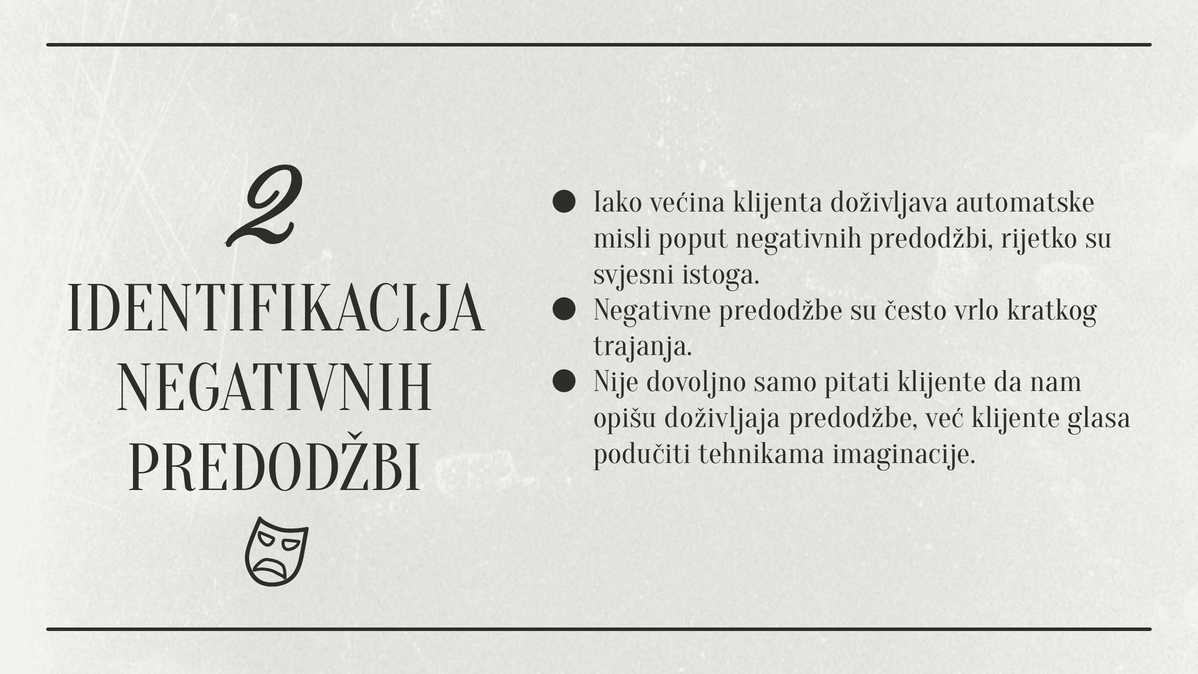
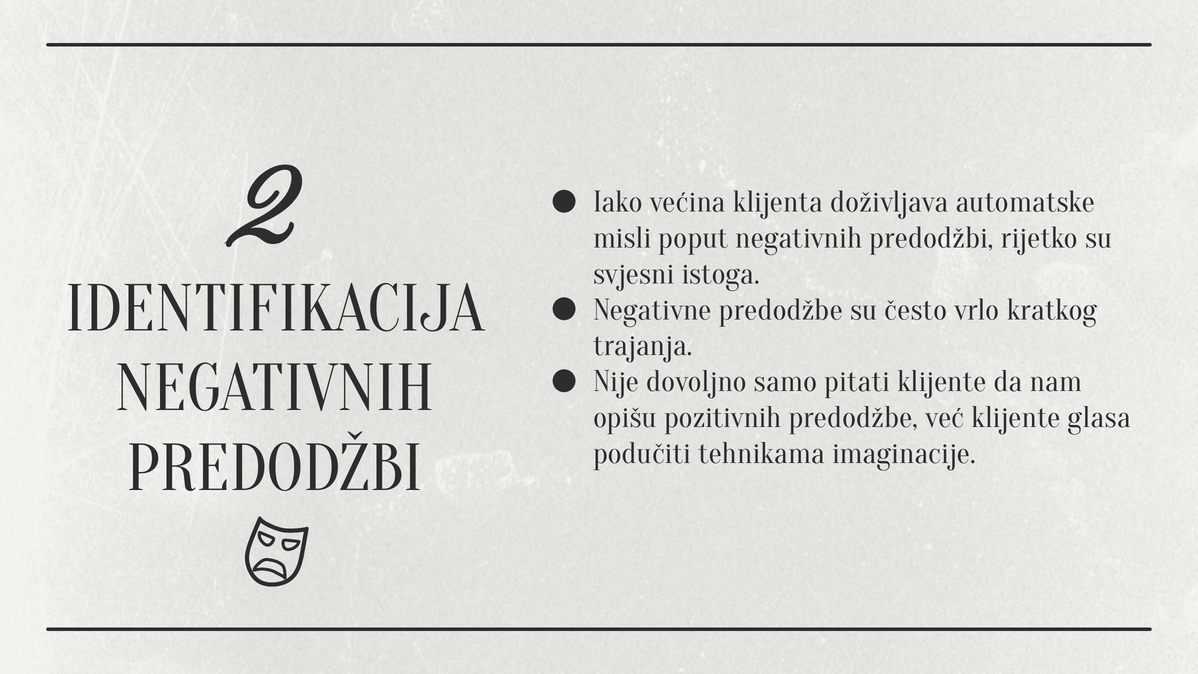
doživljaja: doživljaja -> pozitivnih
